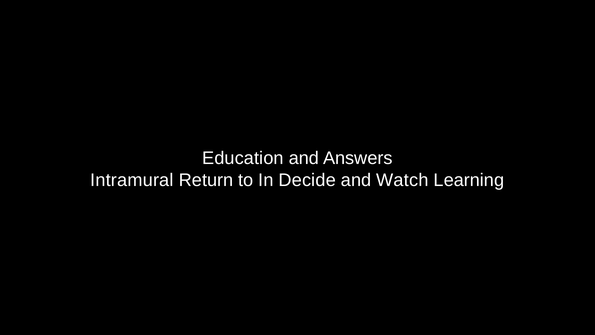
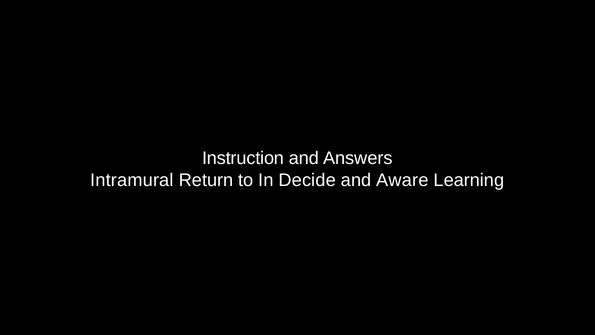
Education: Education -> Instruction
Watch: Watch -> Aware
